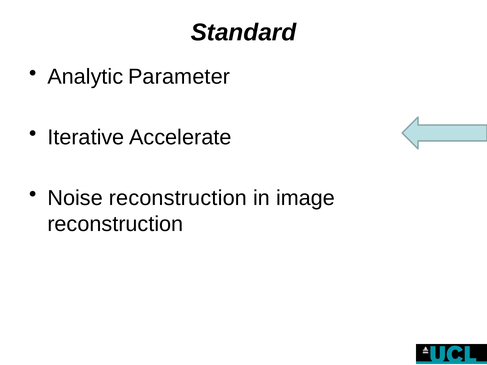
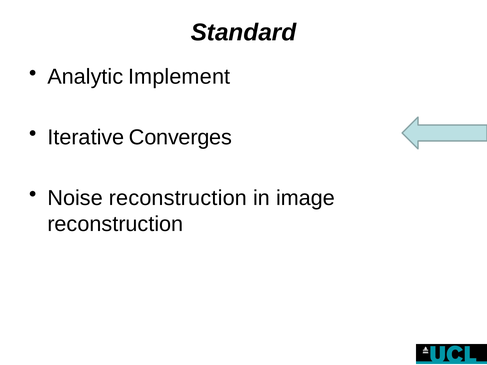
Parameter: Parameter -> Implement
Accelerate: Accelerate -> Converges
